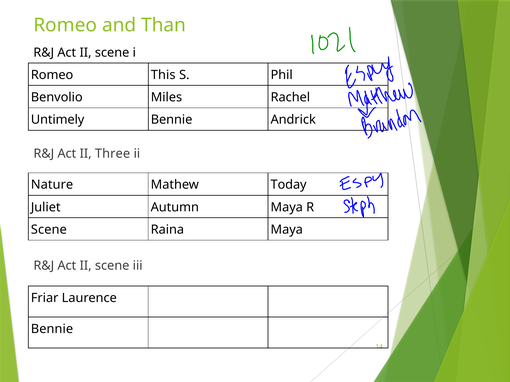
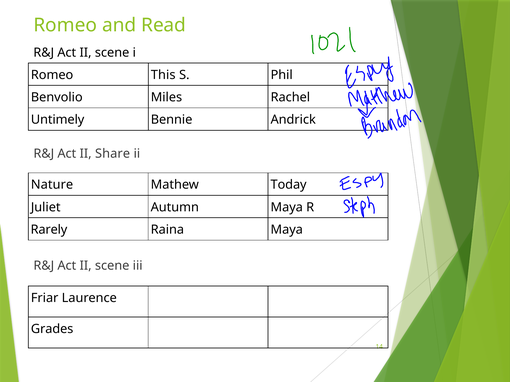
Than: Than -> Read
Three: Three -> Share
Scene at (49, 230): Scene -> Rarely
Bennie at (52, 329): Bennie -> Grades
